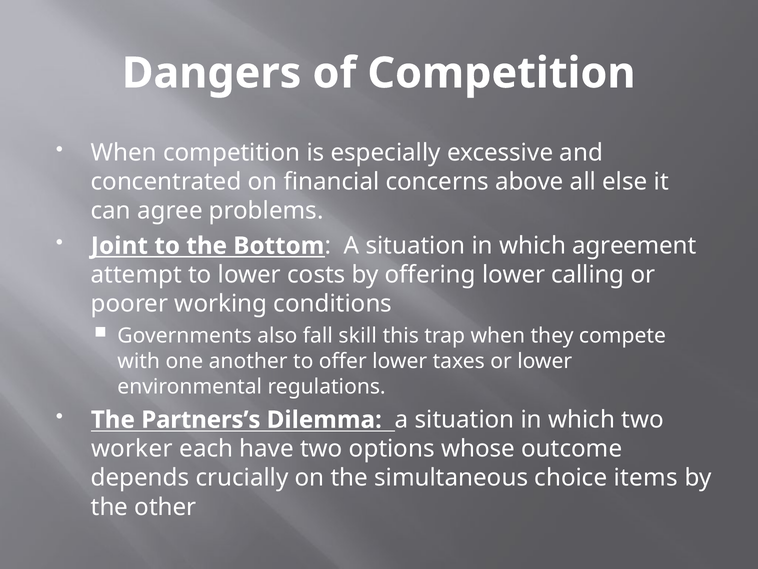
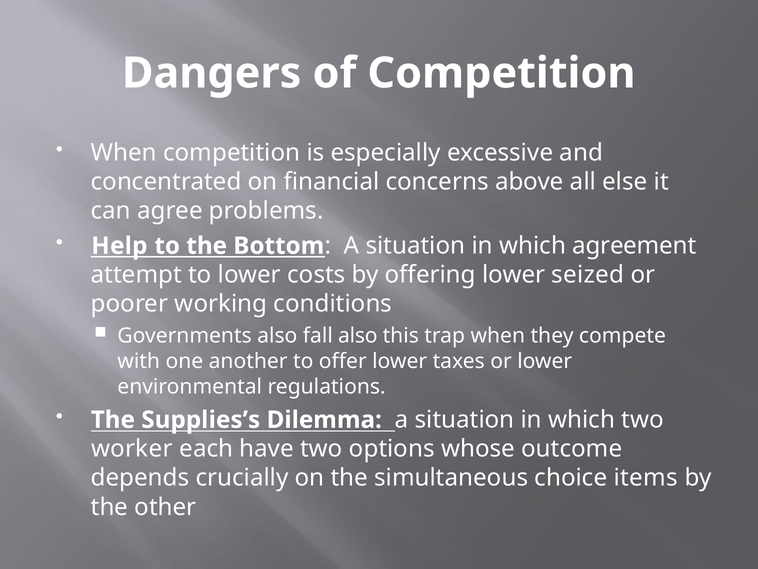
Joint: Joint -> Help
calling: calling -> seized
fall skill: skill -> also
Partners’s: Partners’s -> Supplies’s
